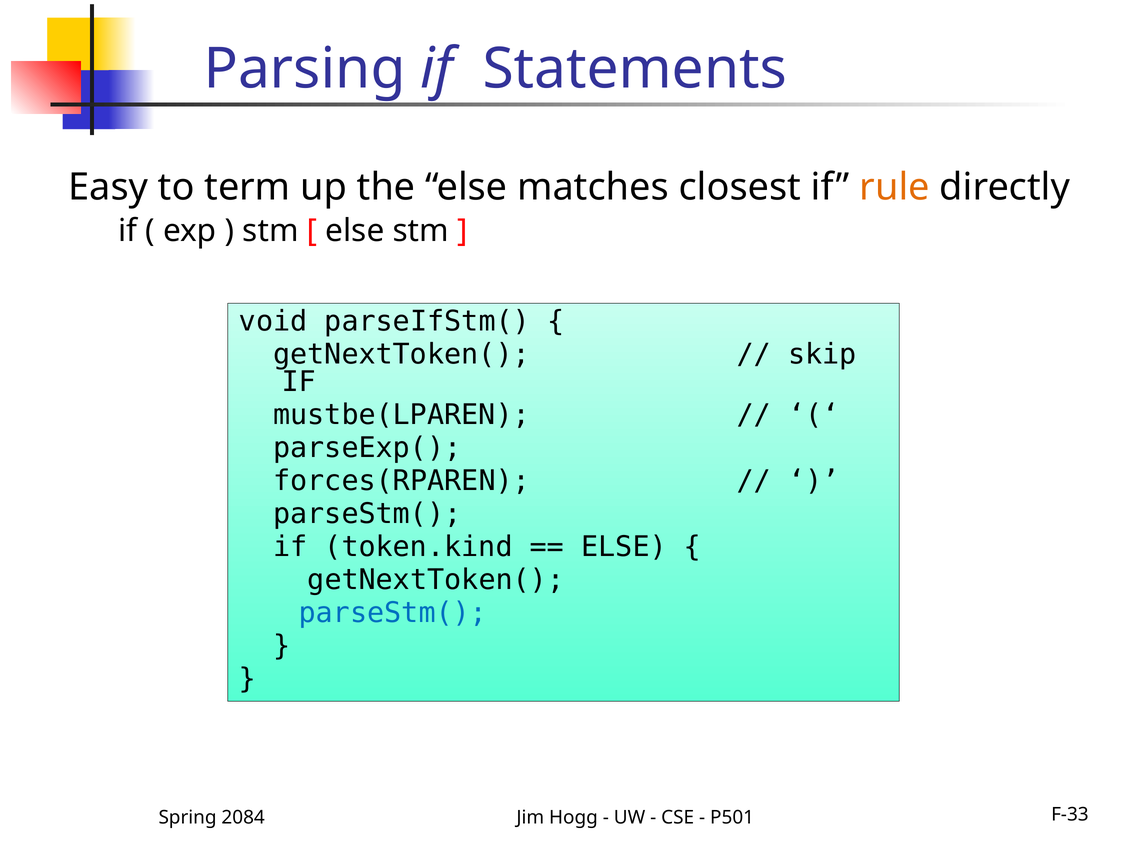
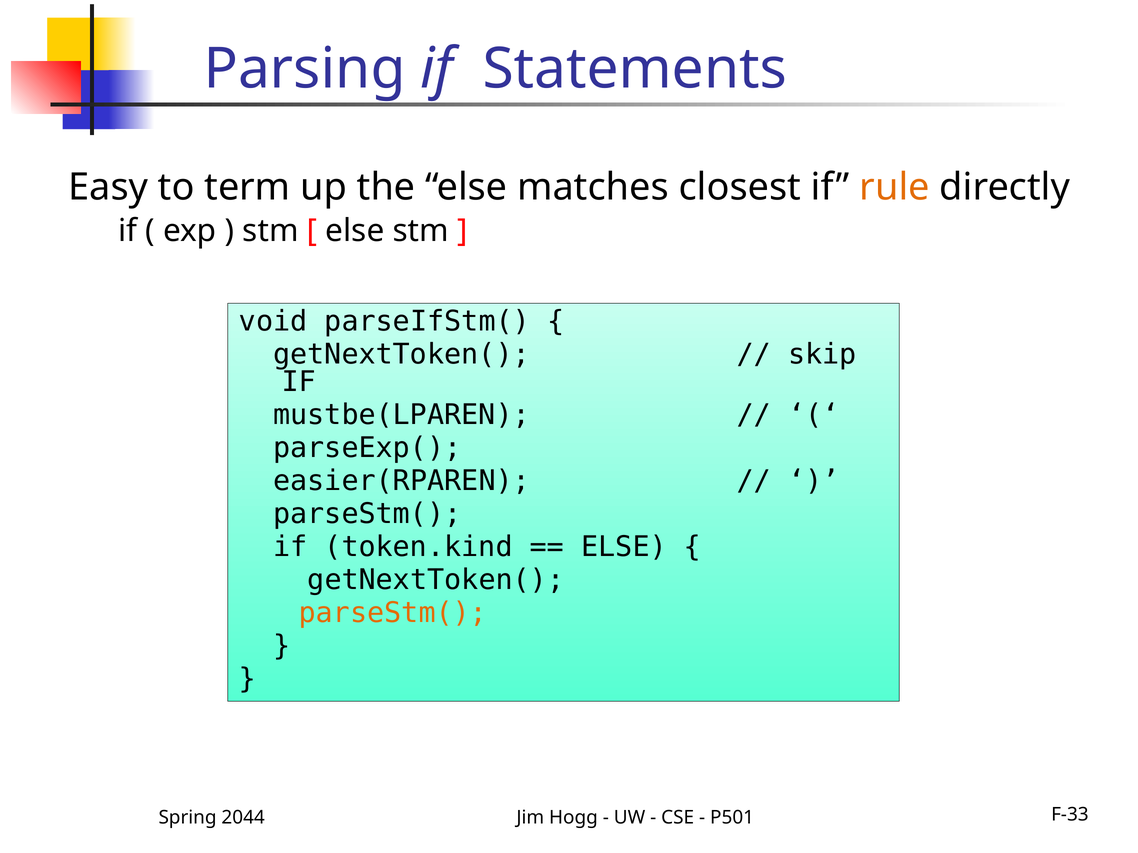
forces(RPAREN: forces(RPAREN -> easier(RPAREN
parseStm( at (393, 613) colour: blue -> orange
2084: 2084 -> 2044
